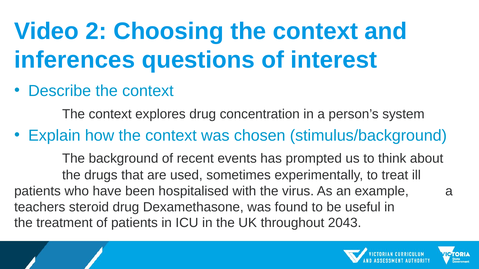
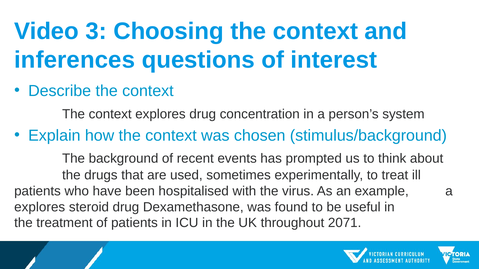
2: 2 -> 3
teachers at (40, 207): teachers -> explores
2043: 2043 -> 2071
